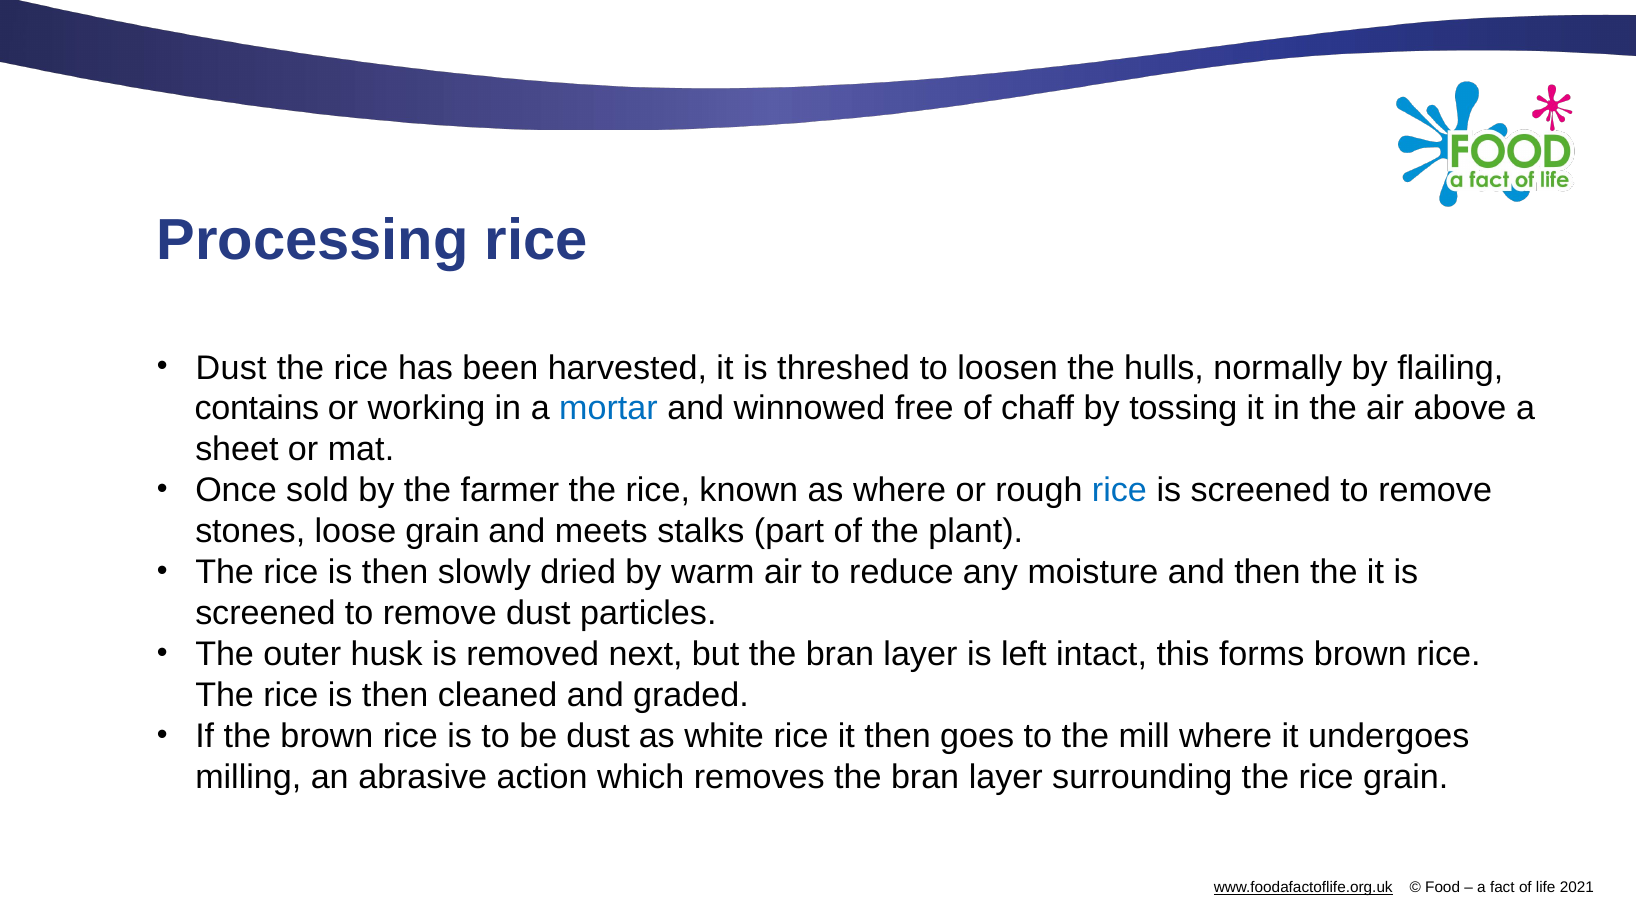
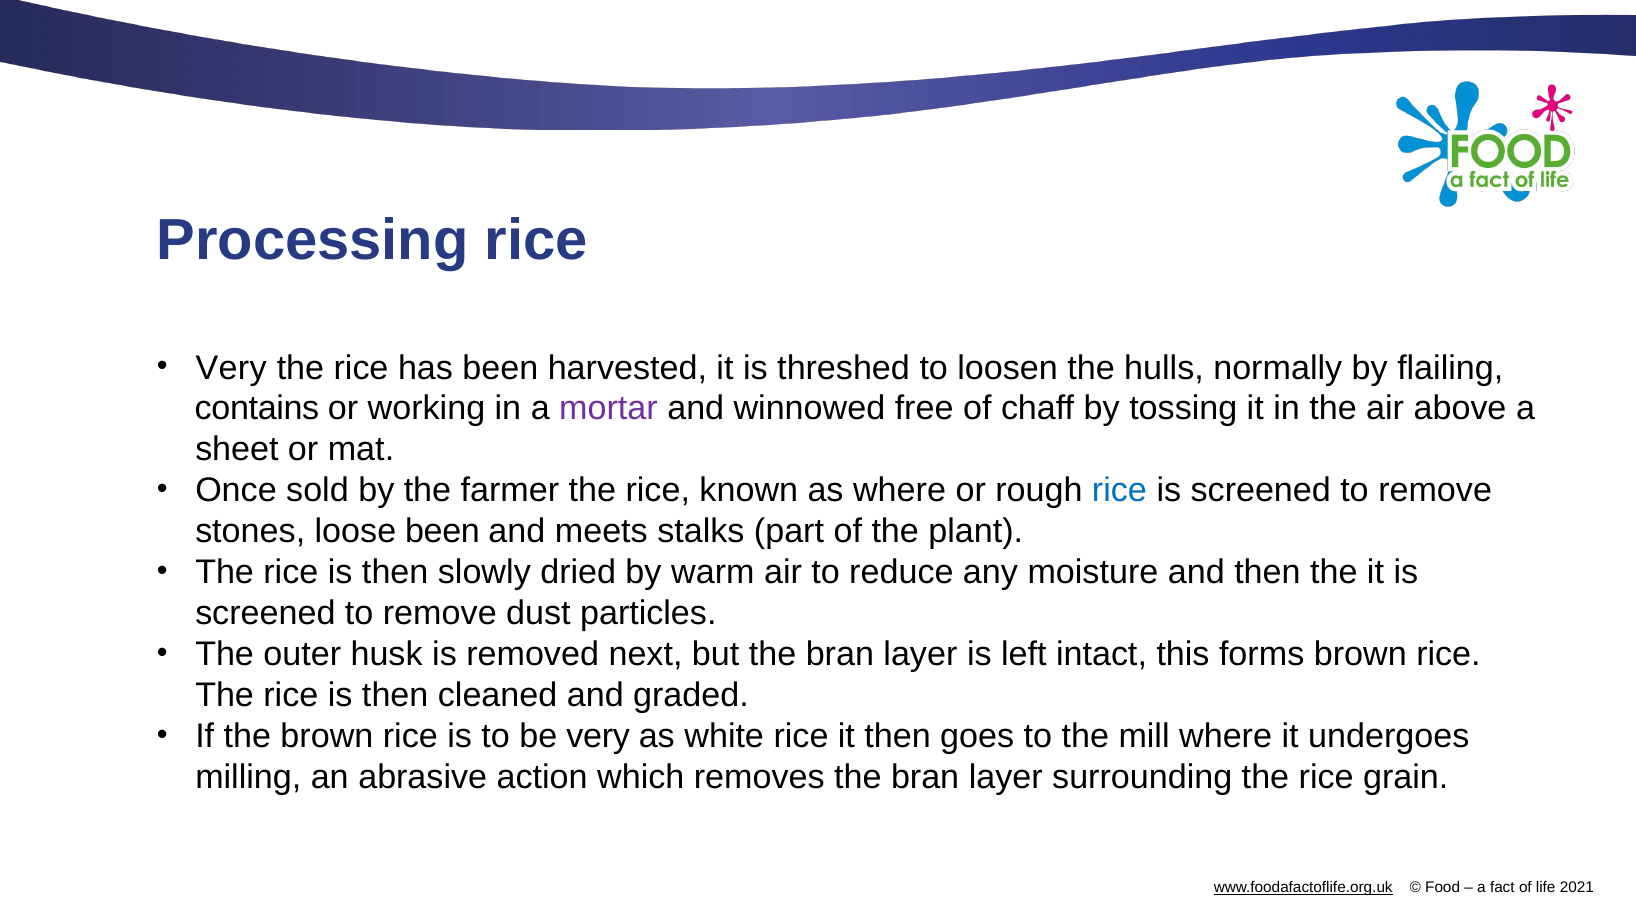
Dust at (231, 368): Dust -> Very
mortar colour: blue -> purple
loose grain: grain -> been
be dust: dust -> very
